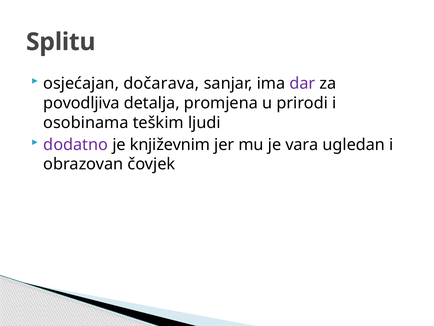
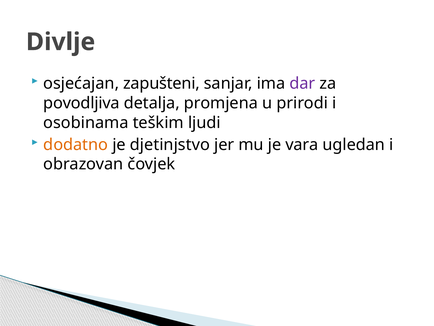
Splitu: Splitu -> Divlje
dočarava: dočarava -> zapušteni
dodatno colour: purple -> orange
književnim: književnim -> djetinjstvo
